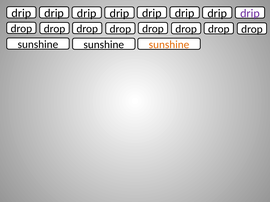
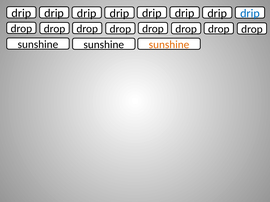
drip at (250, 13) colour: purple -> blue
